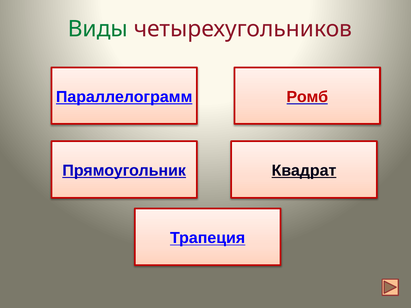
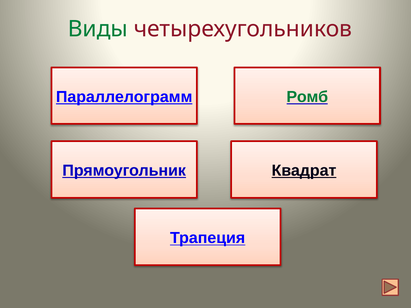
Ромб colour: red -> green
